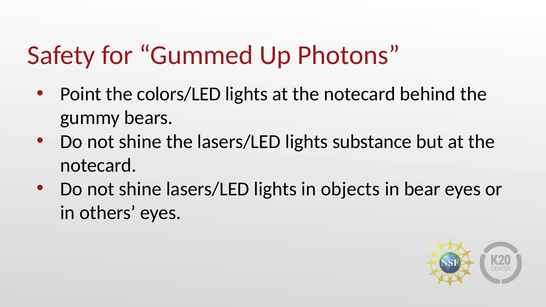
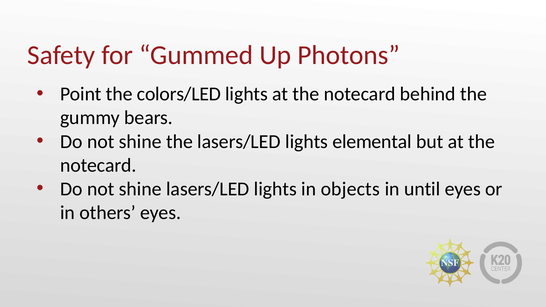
substance: substance -> elemental
bear: bear -> until
